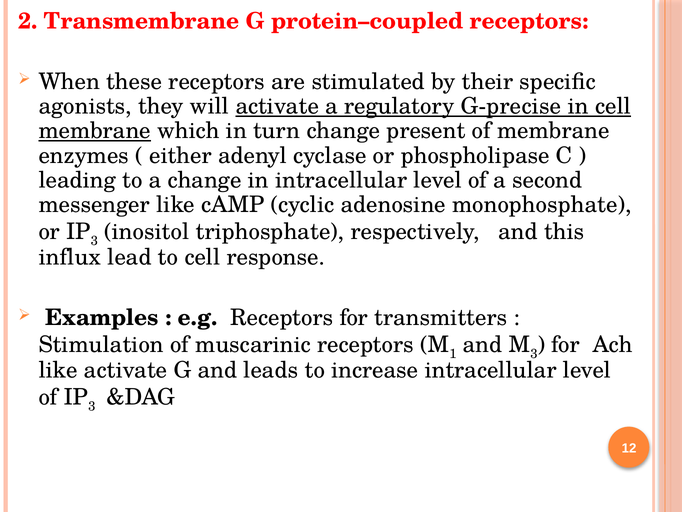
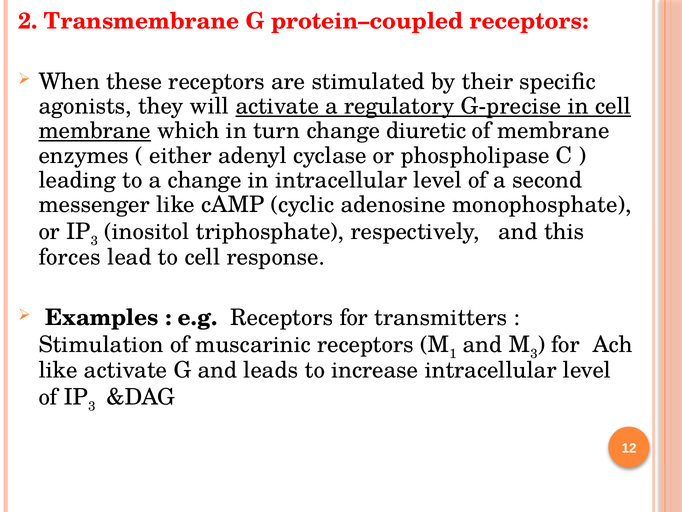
present: present -> diuretic
influx: influx -> forces
